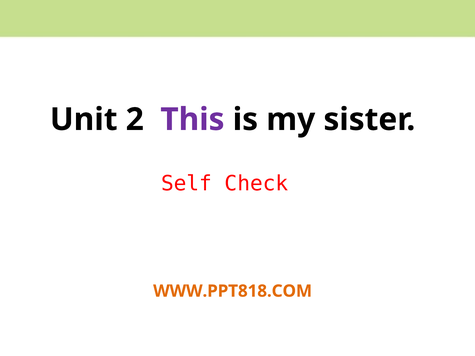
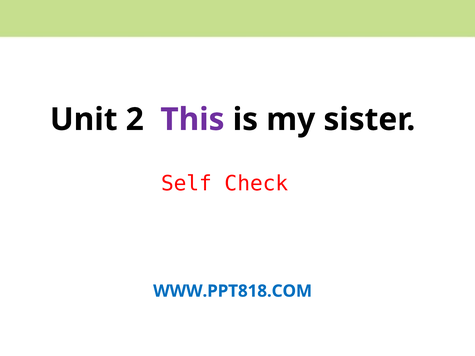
WWW.PPT818.COM colour: orange -> blue
